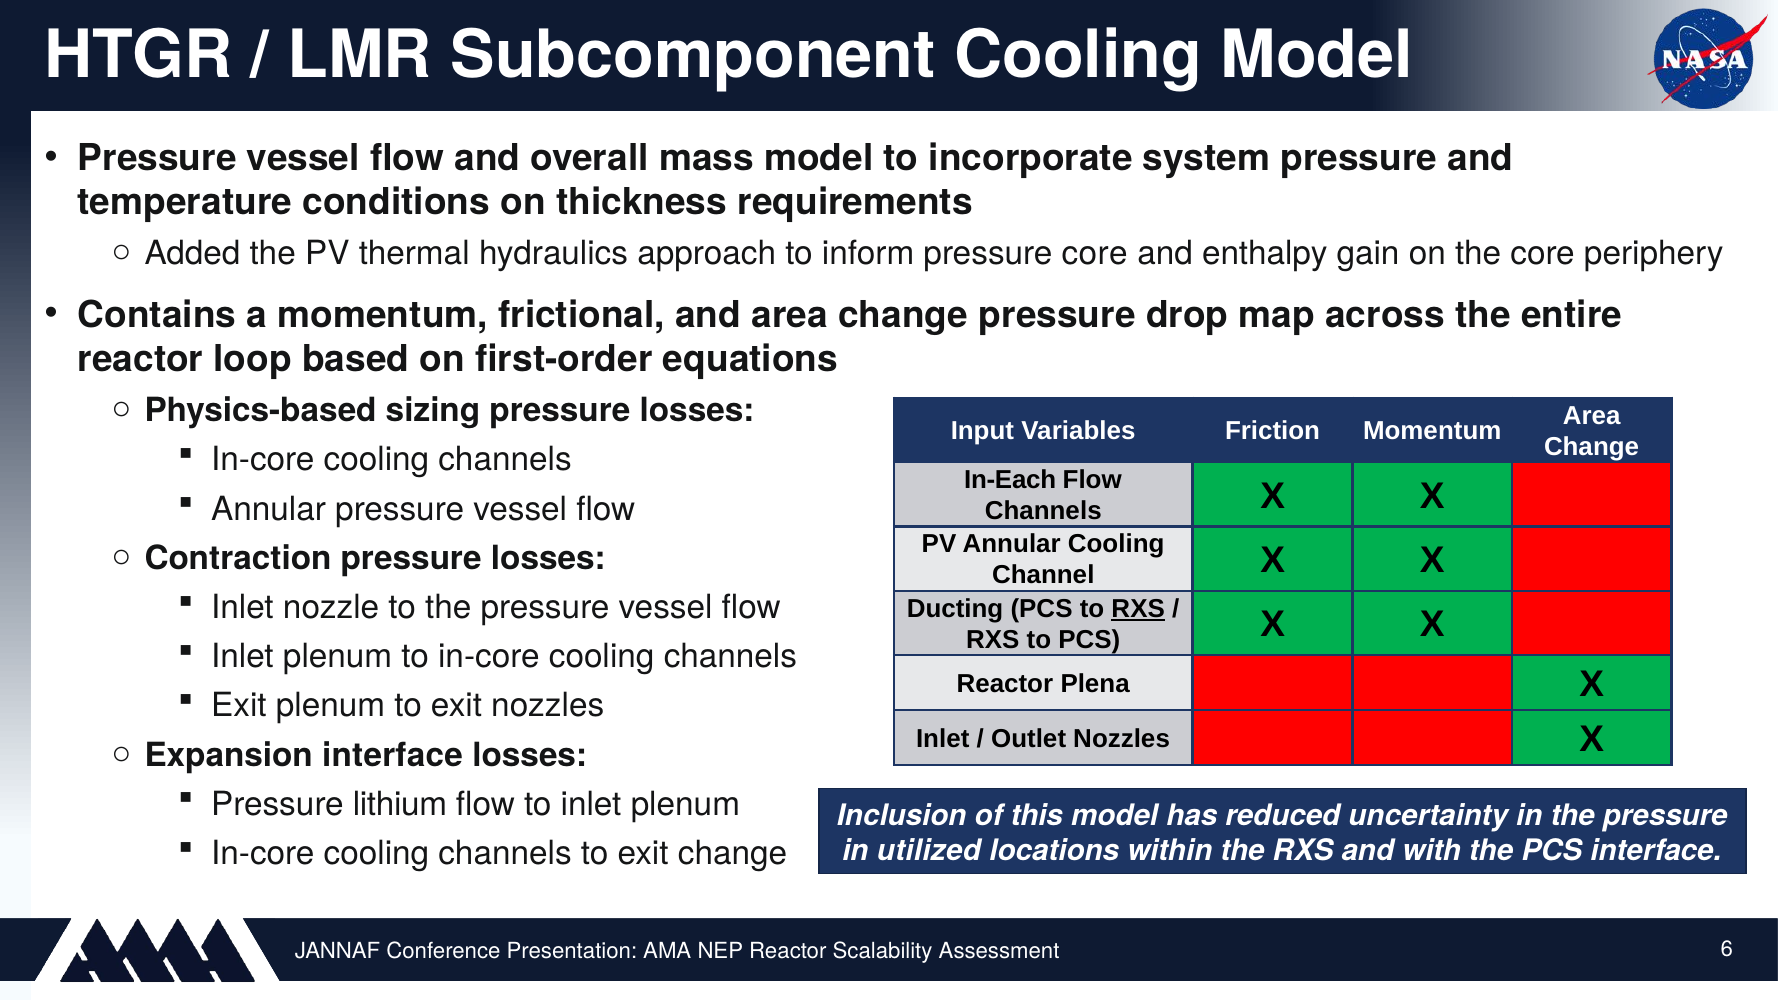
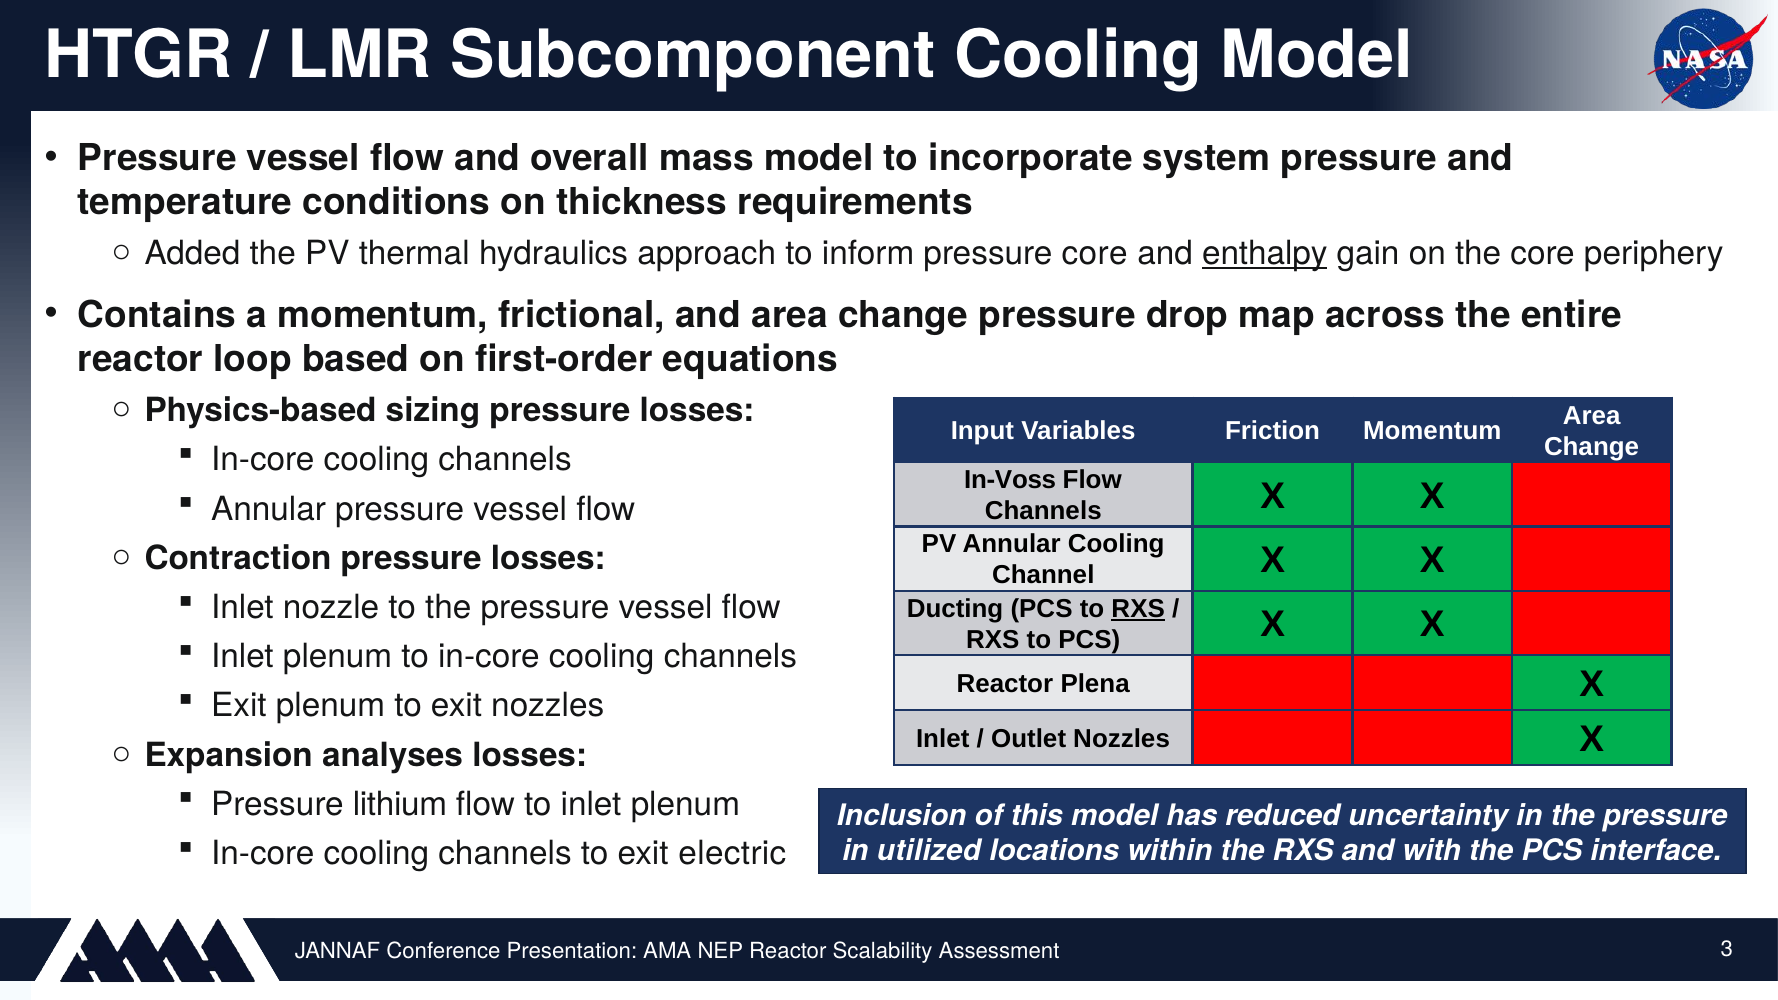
enthalpy underline: none -> present
In-Each: In-Each -> In-Voss
Expansion interface: interface -> analyses
exit change: change -> electric
6: 6 -> 3
